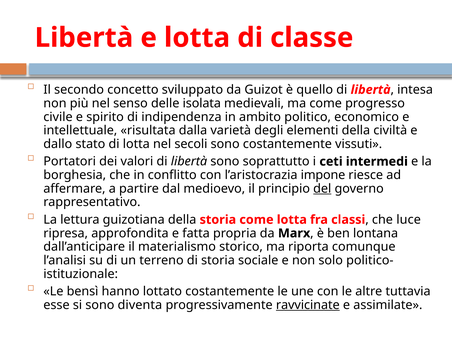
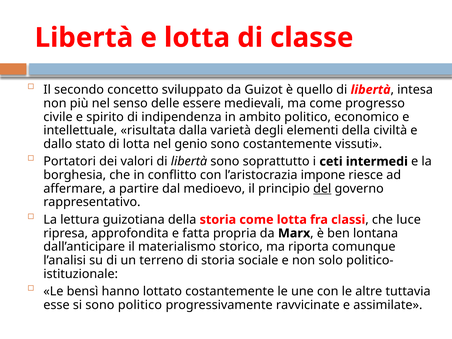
isolata: isolata -> essere
secoli: secoli -> genio
sono diventa: diventa -> politico
ravvicinate underline: present -> none
